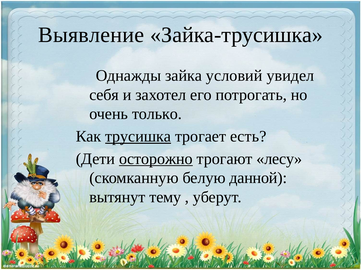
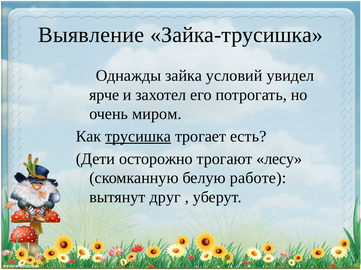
себя: себя -> ярче
только: только -> миром
осторожно underline: present -> none
данной: данной -> работе
тему: тему -> друг
